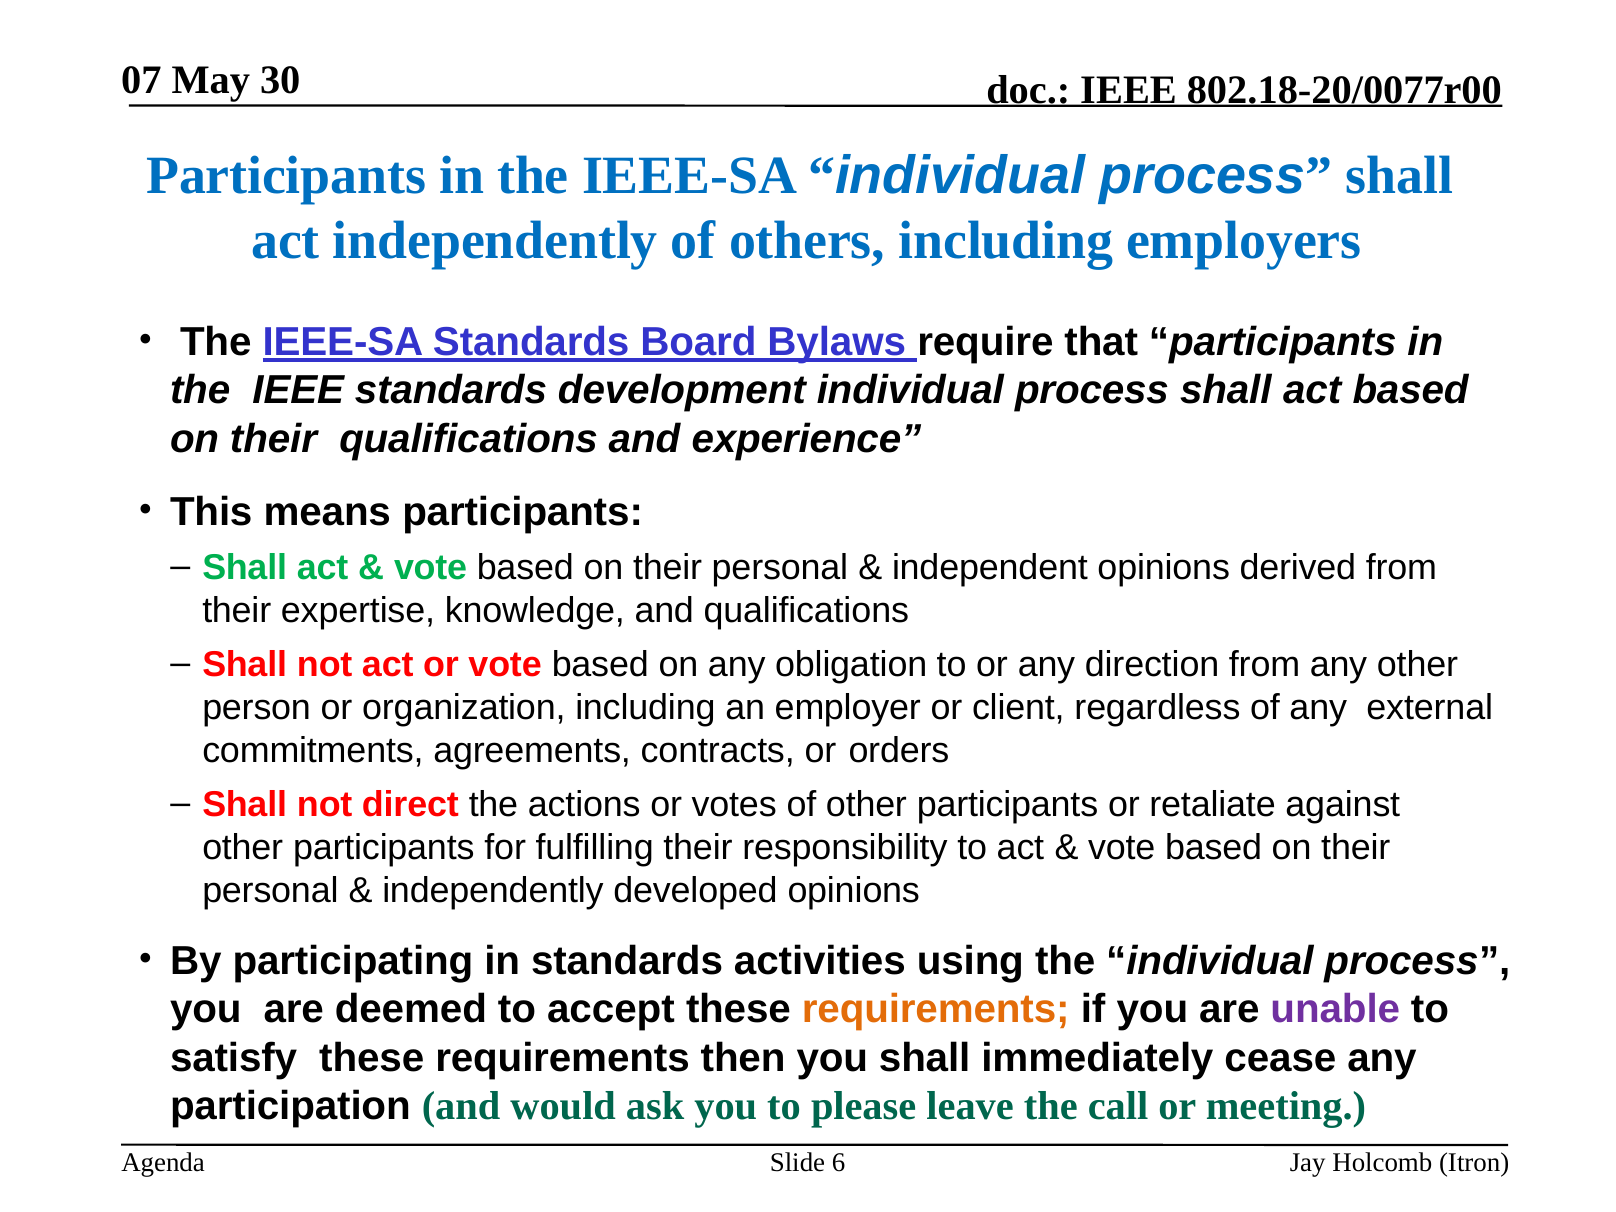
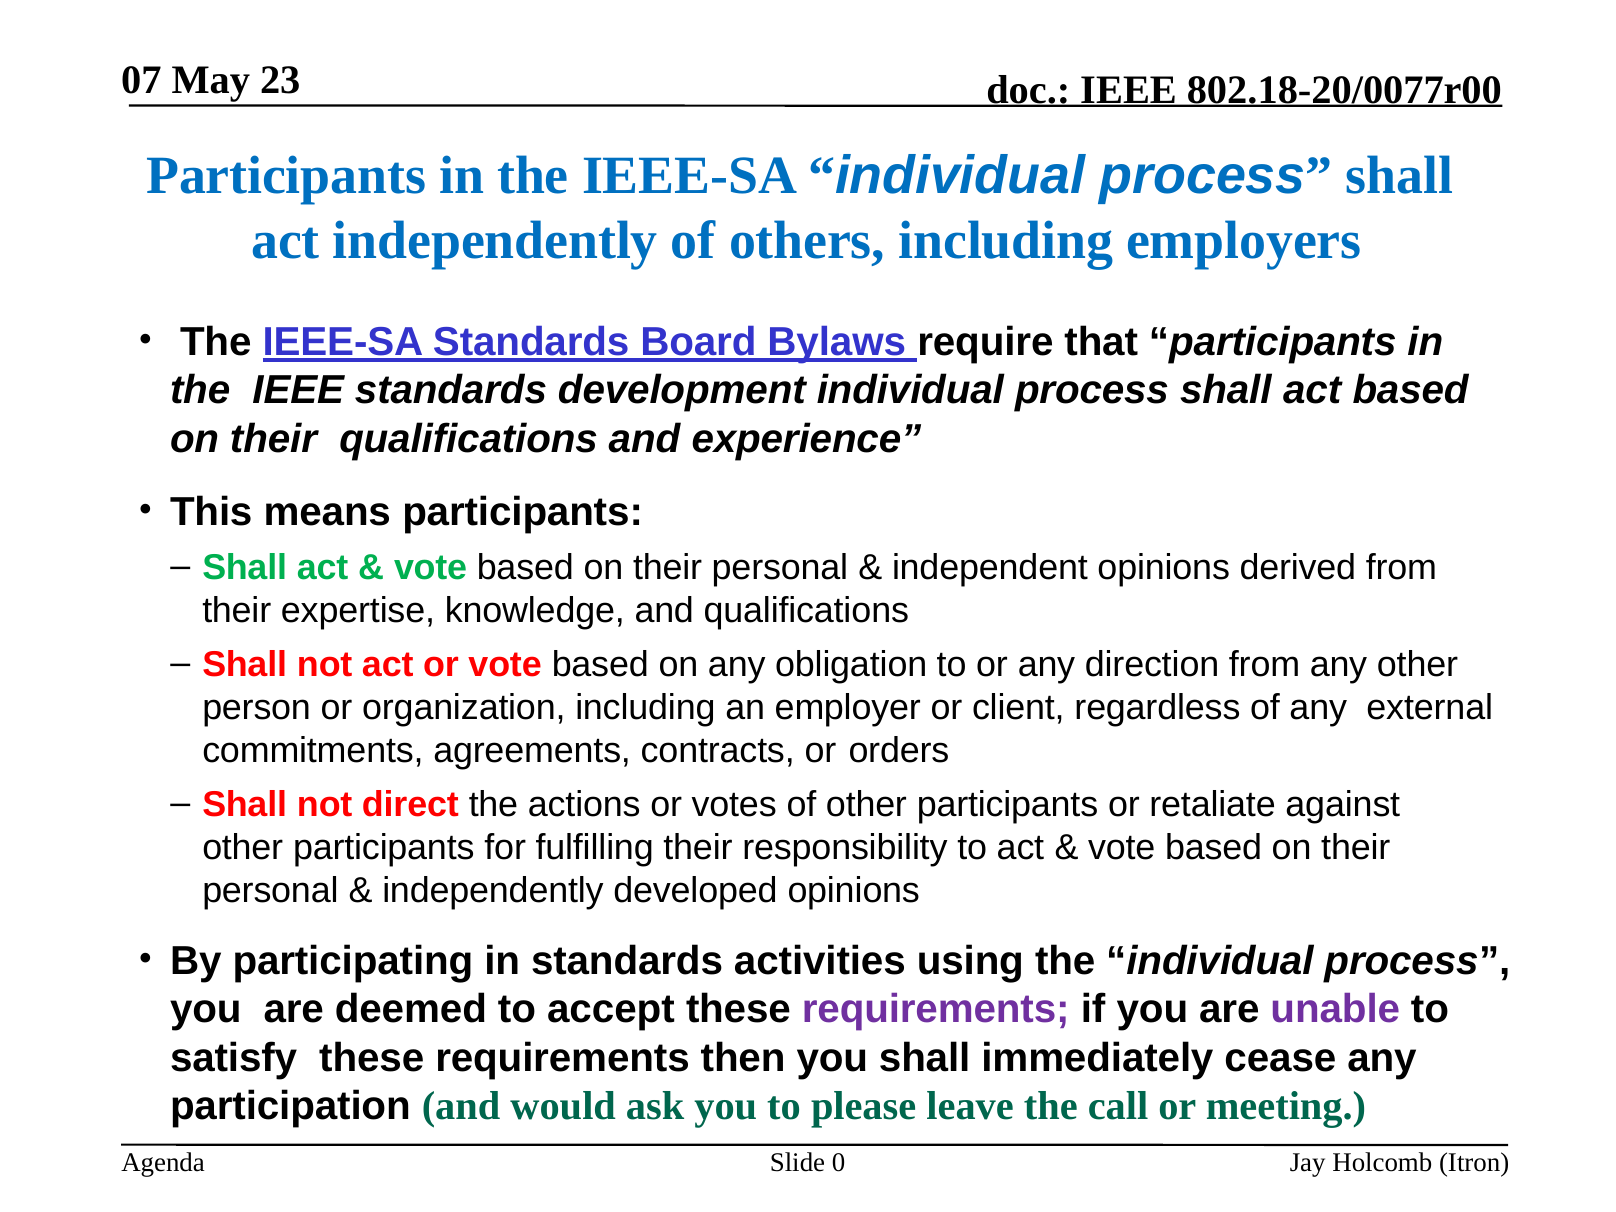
30: 30 -> 23
requirements at (936, 1010) colour: orange -> purple
6: 6 -> 0
